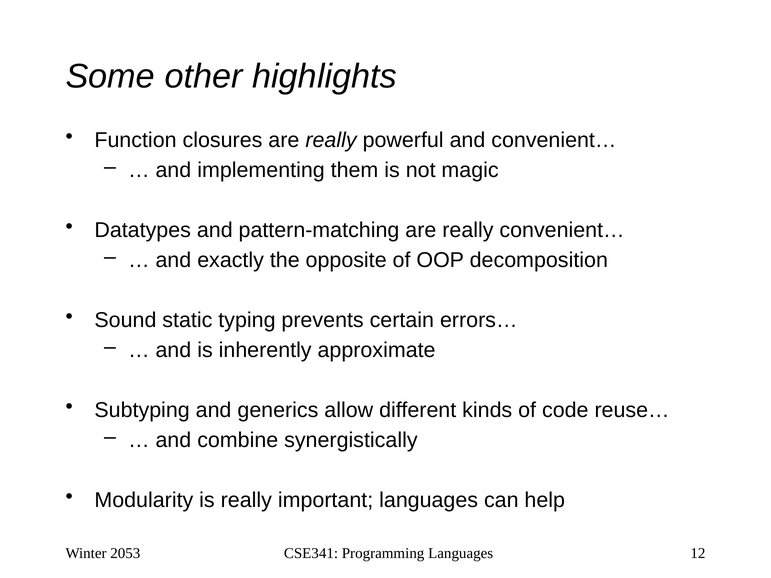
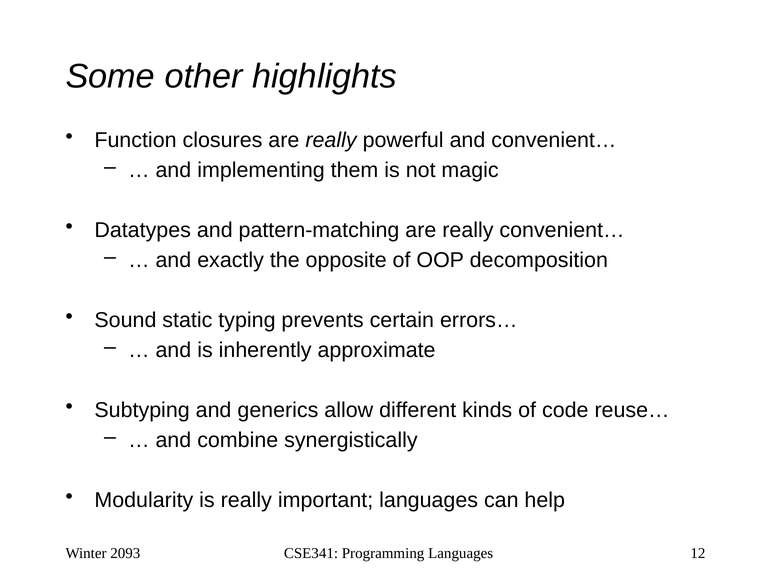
2053: 2053 -> 2093
